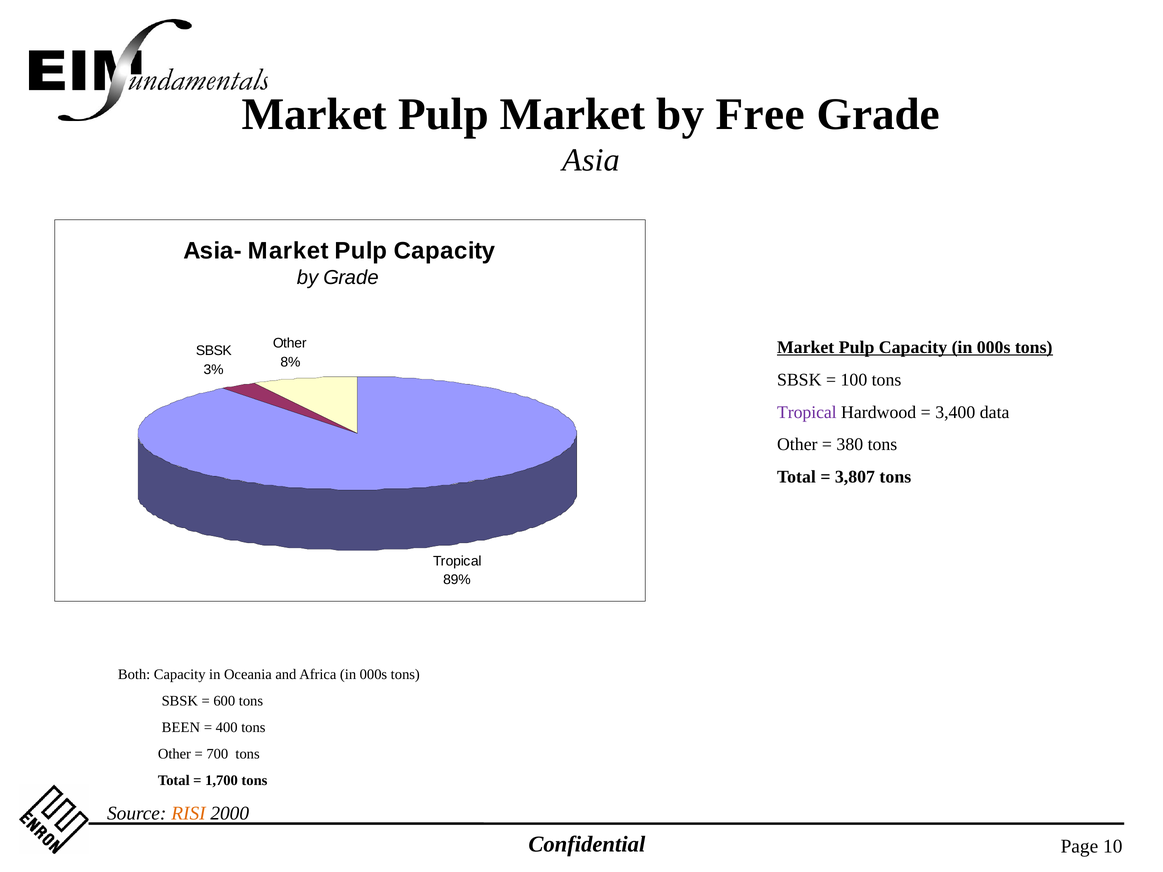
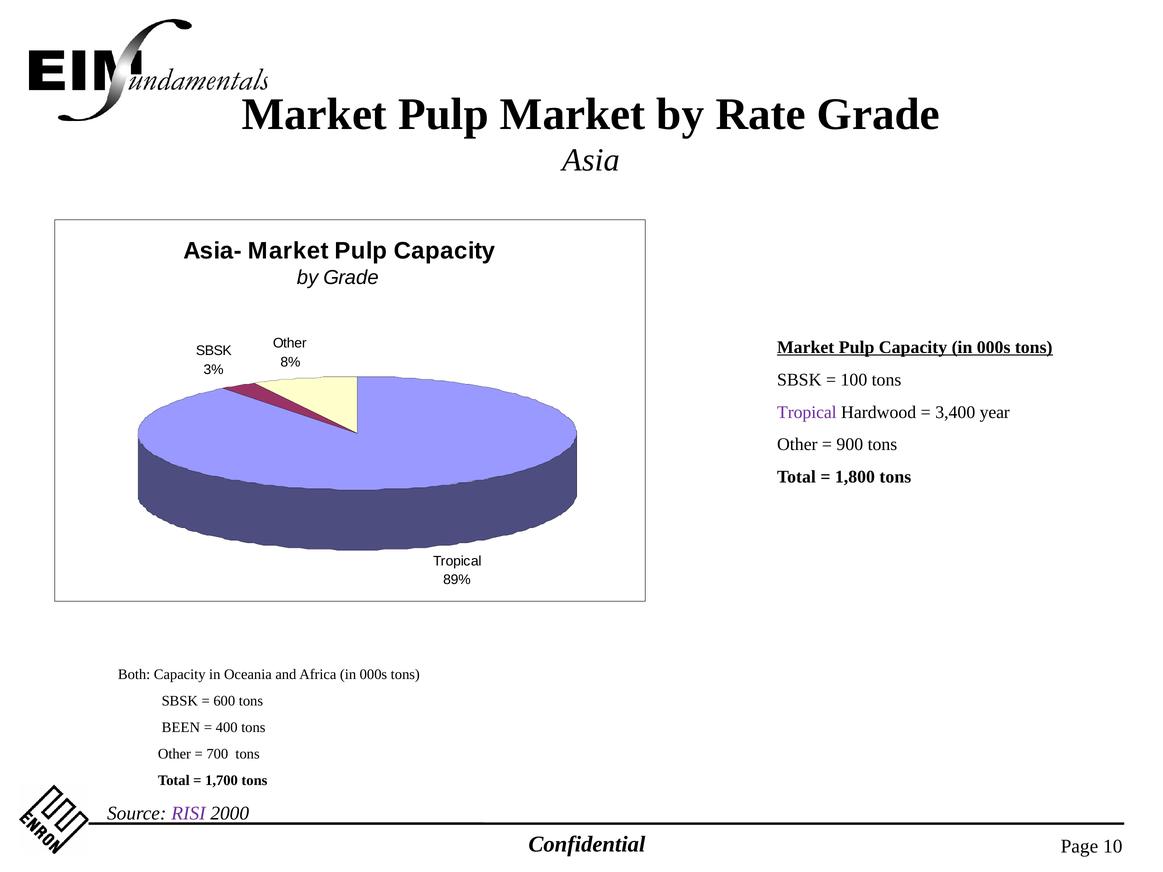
Free: Free -> Rate
data: data -> year
380: 380 -> 900
3,807: 3,807 -> 1,800
RISI colour: orange -> purple
